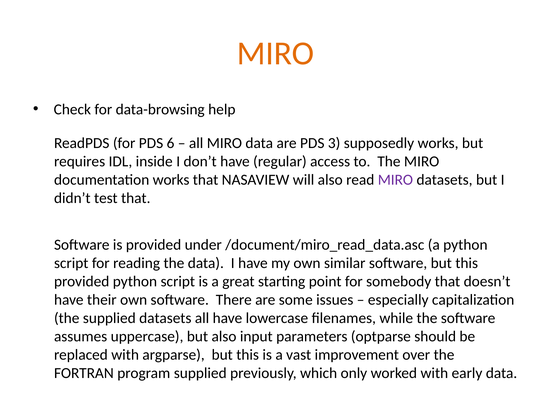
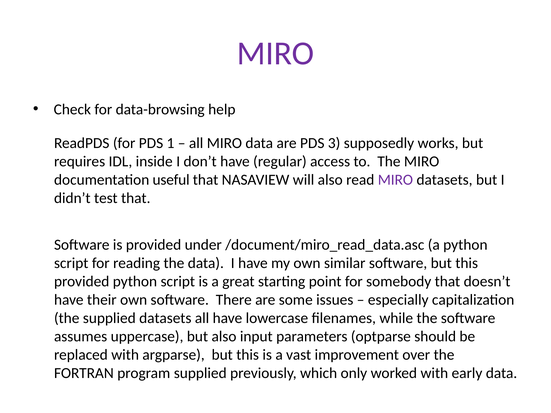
MIRO at (275, 53) colour: orange -> purple
6: 6 -> 1
documentation works: works -> useful
